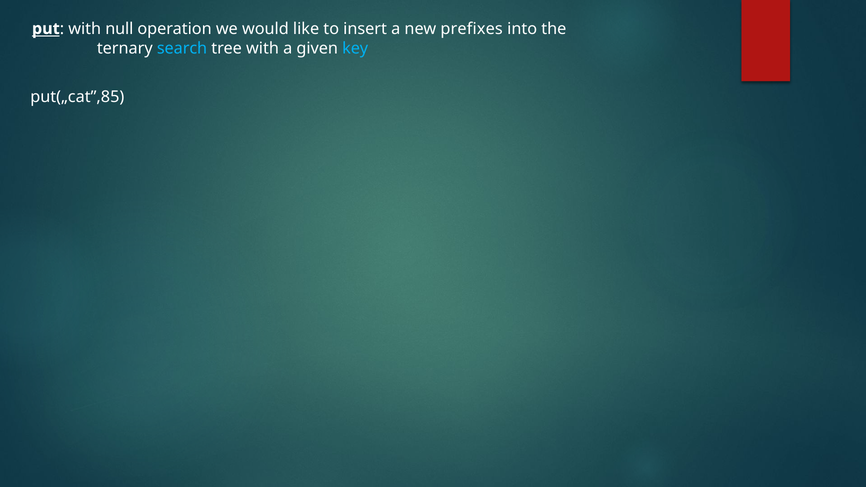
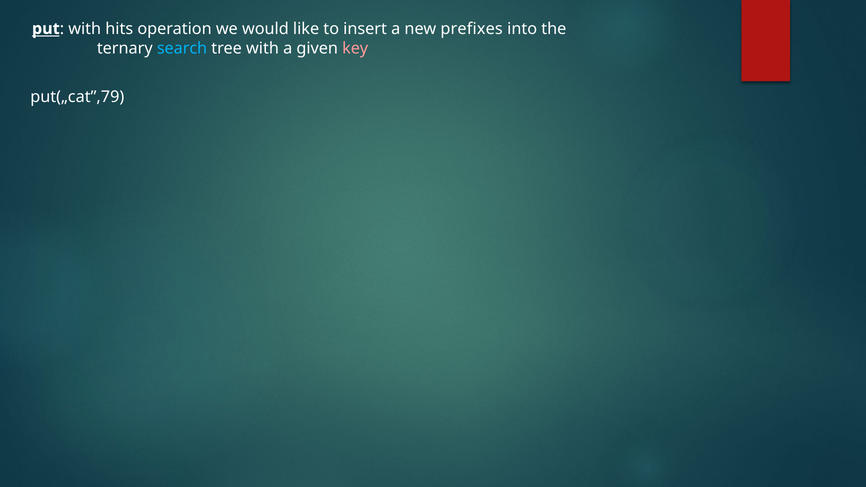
null: null -> hits
key colour: light blue -> pink
put(„cat”,85: put(„cat”,85 -> put(„cat”,79
